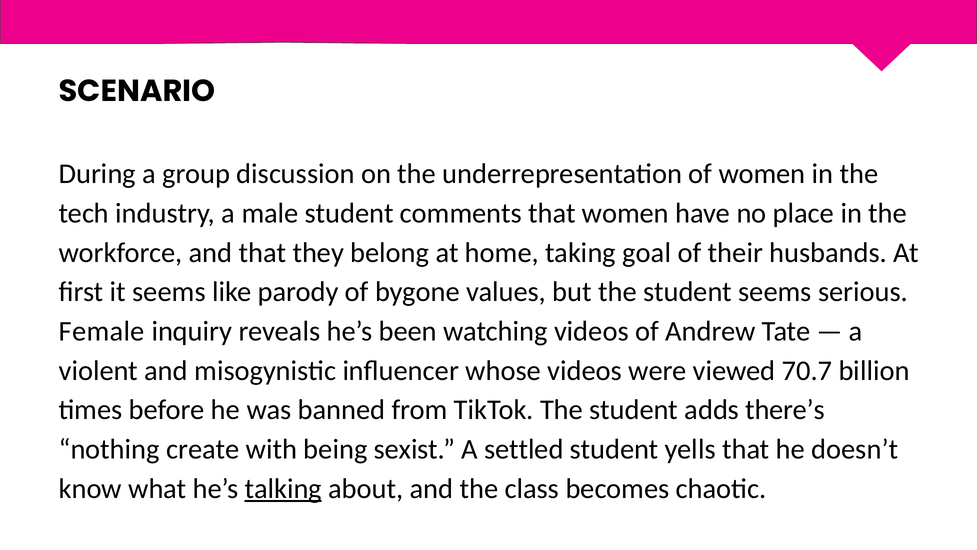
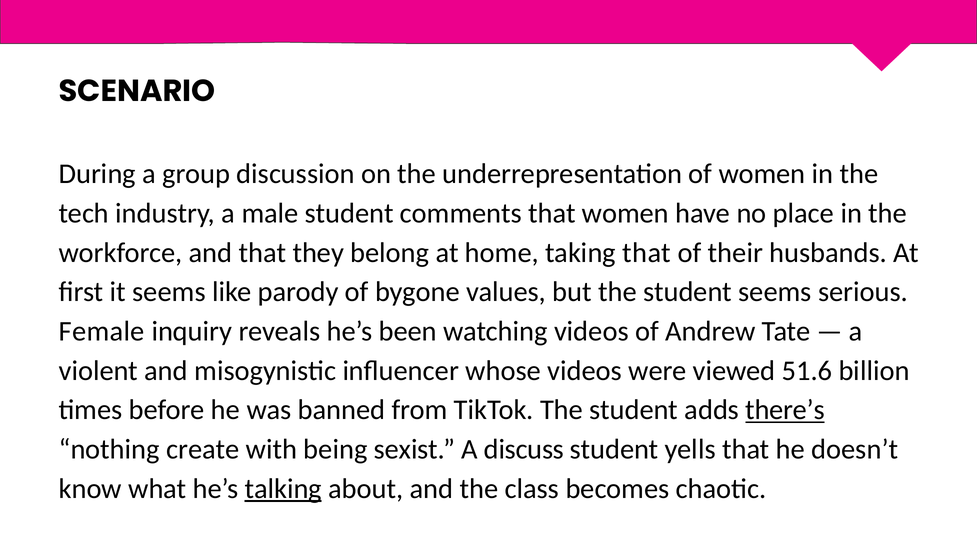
taking goal: goal -> that
70.7: 70.7 -> 51.6
there’s underline: none -> present
settled: settled -> discuss
